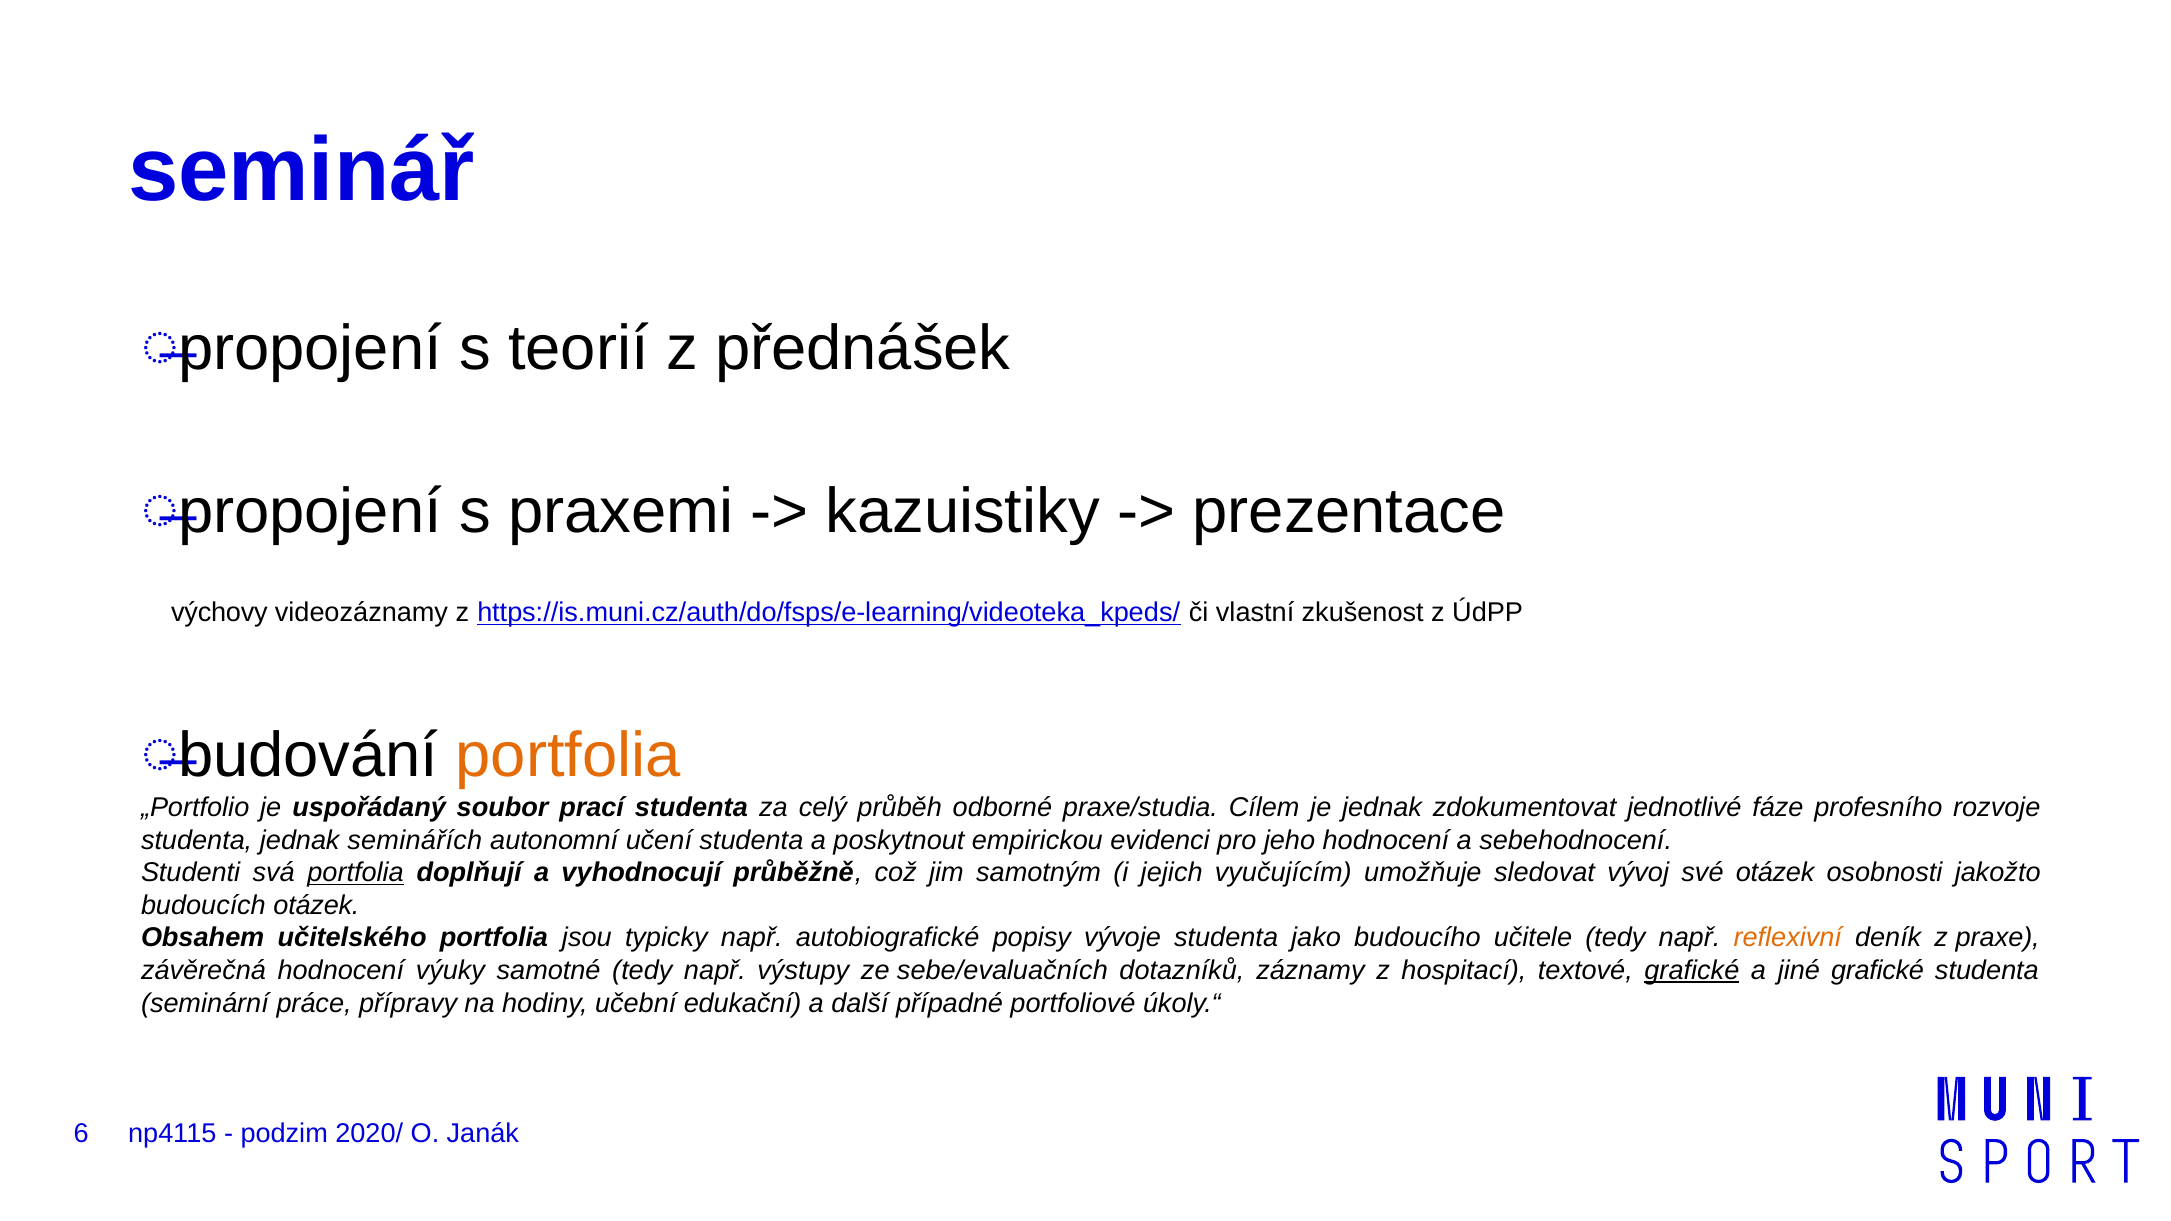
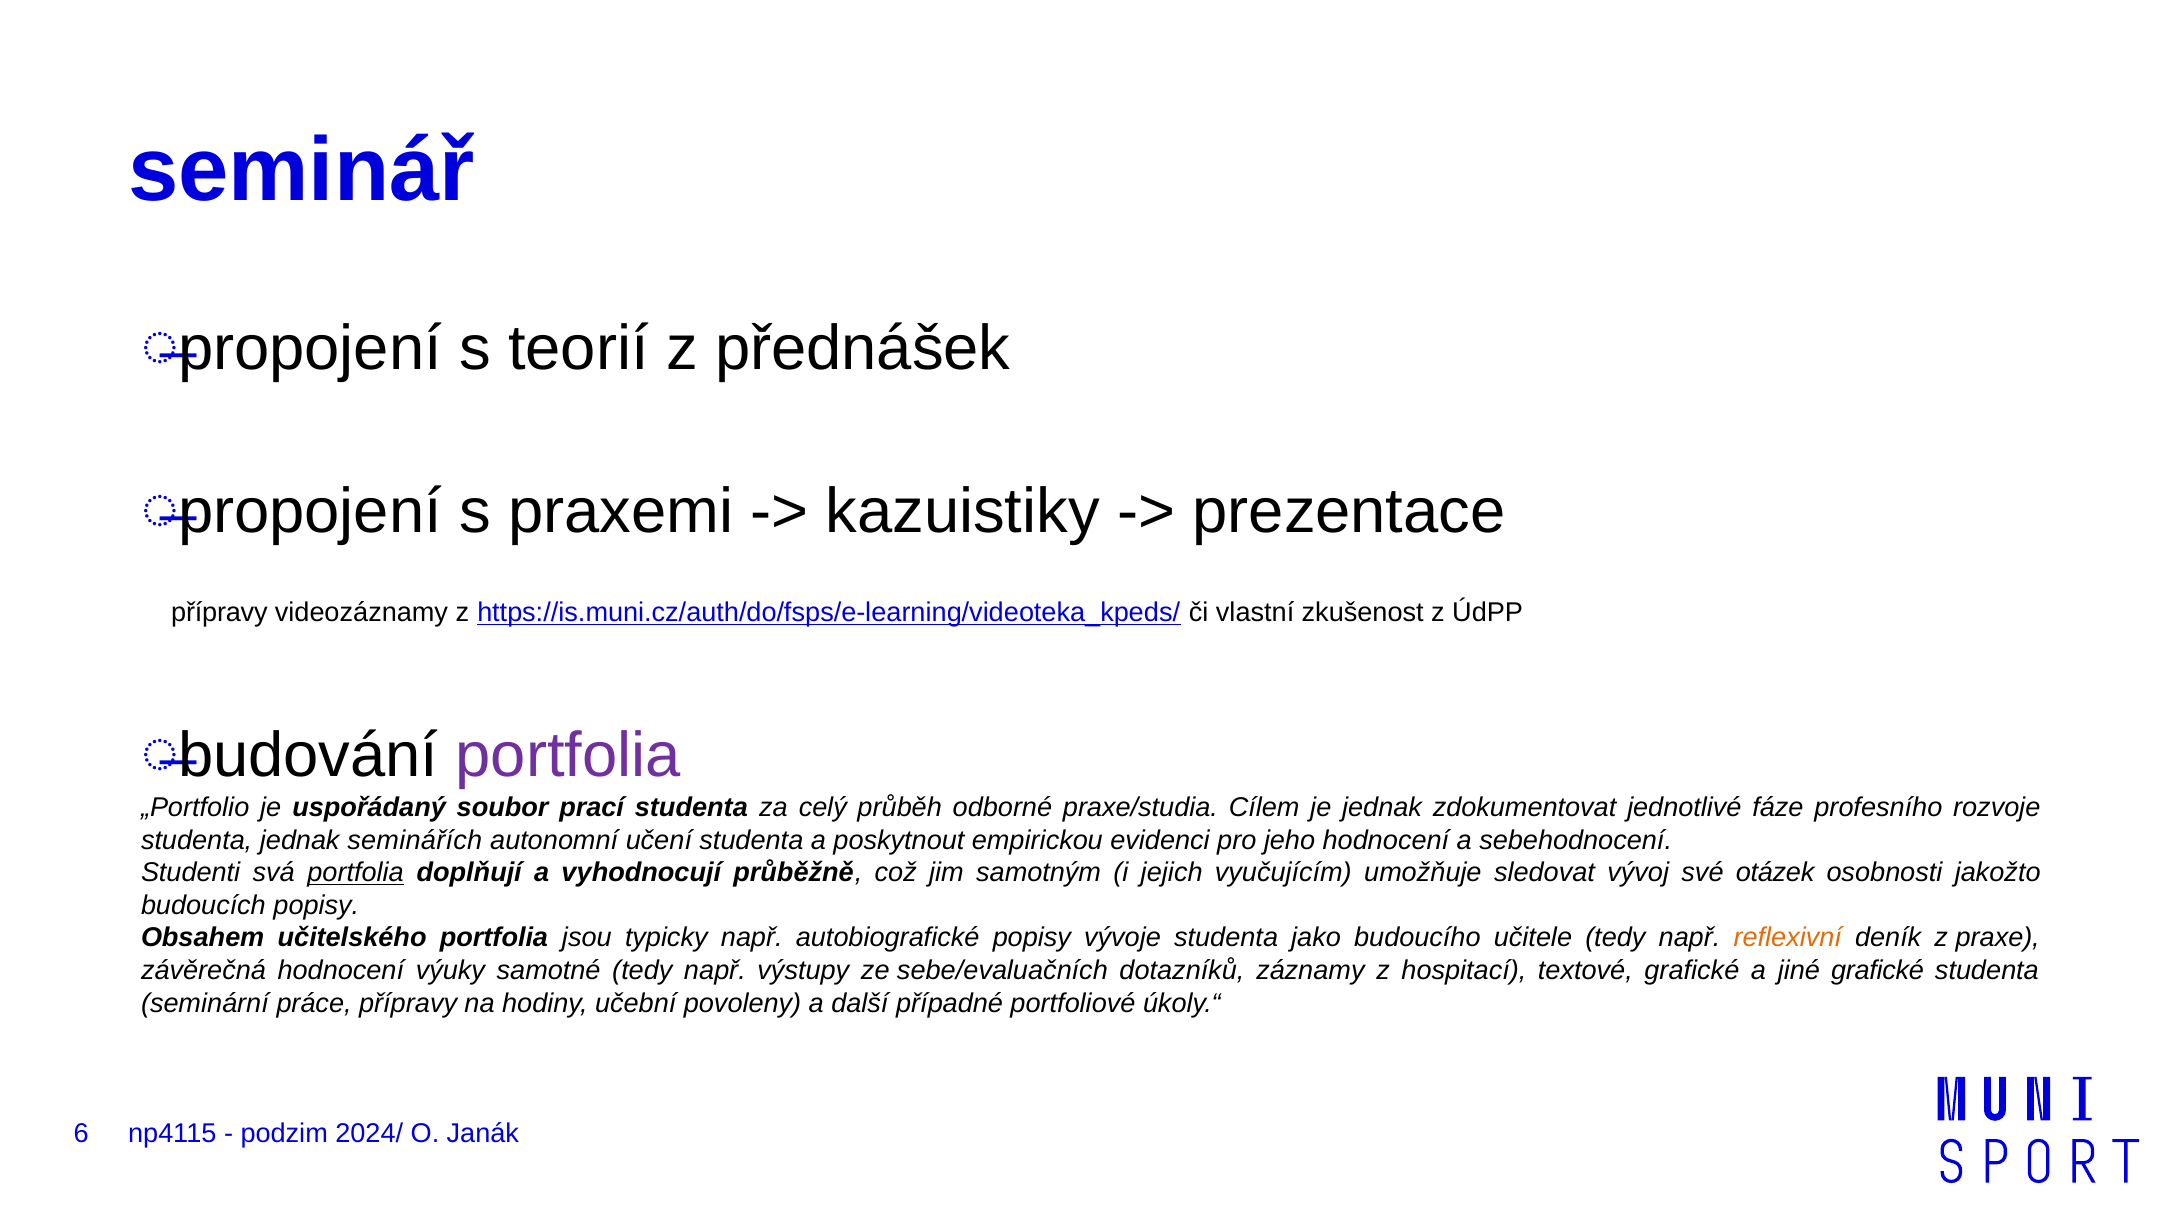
výchovy at (219, 613): výchovy -> přípravy
portfolia at (568, 756) colour: orange -> purple
budoucích otázek: otázek -> popisy
grafické at (1692, 971) underline: present -> none
edukační: edukační -> povoleny
2020/: 2020/ -> 2024/
